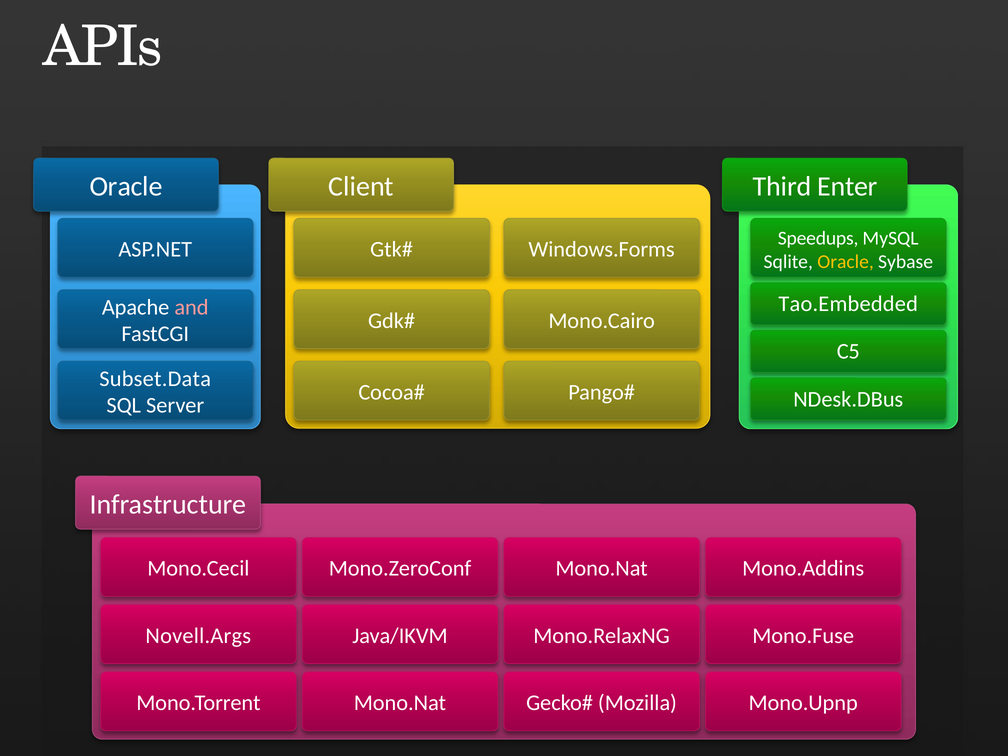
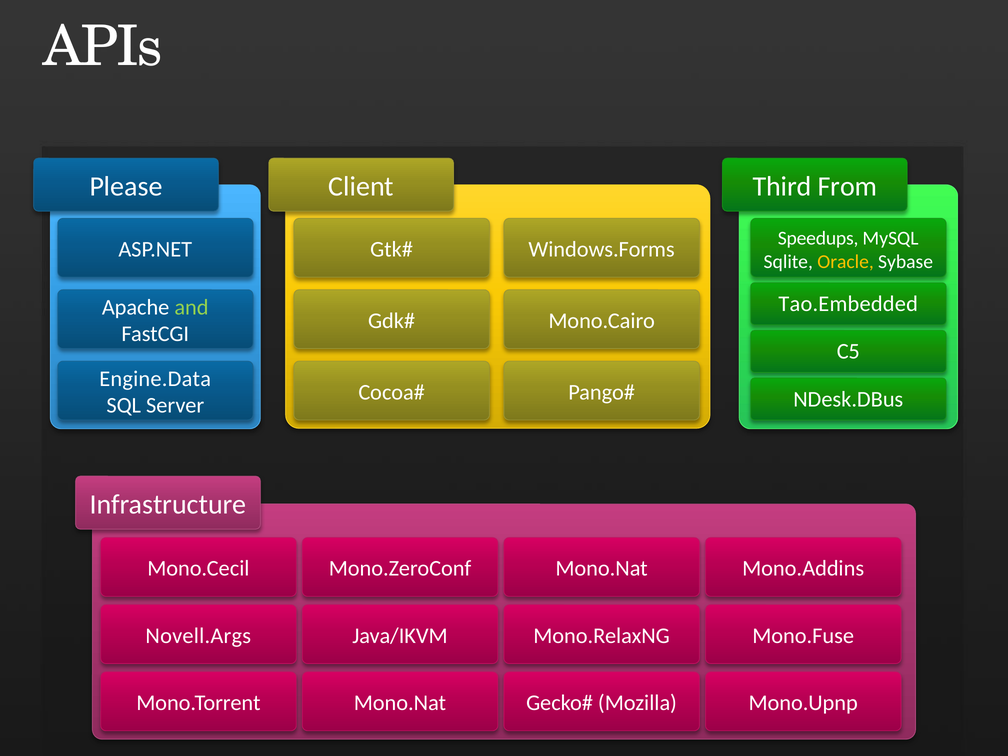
Oracle at (126, 187): Oracle -> Please
Enter: Enter -> From
and colour: pink -> light green
Subset.Data: Subset.Data -> Engine.Data
